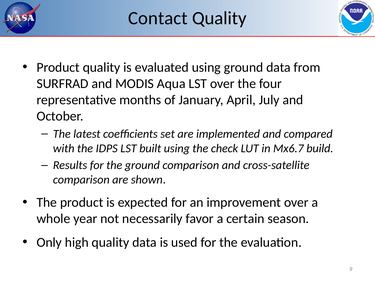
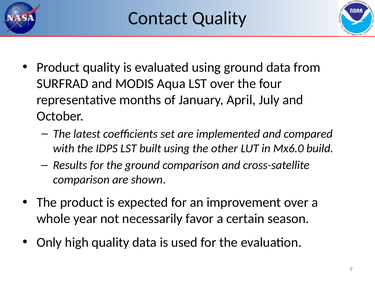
check: check -> other
Mx6.7: Mx6.7 -> Mx6.0
